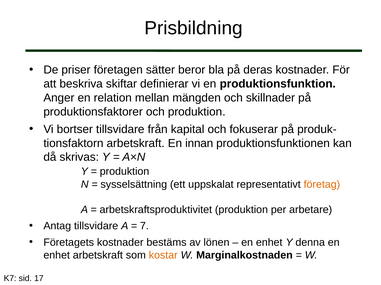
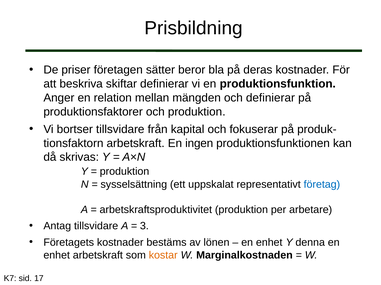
och skillnader: skillnader -> definierar
innan: innan -> ingen
företag colour: orange -> blue
7: 7 -> 3
